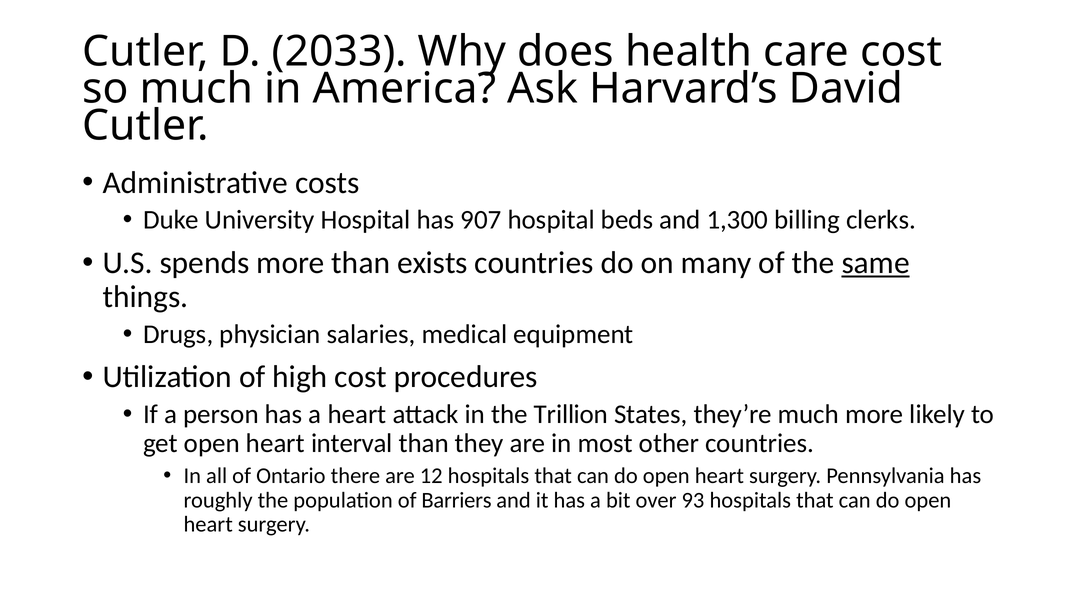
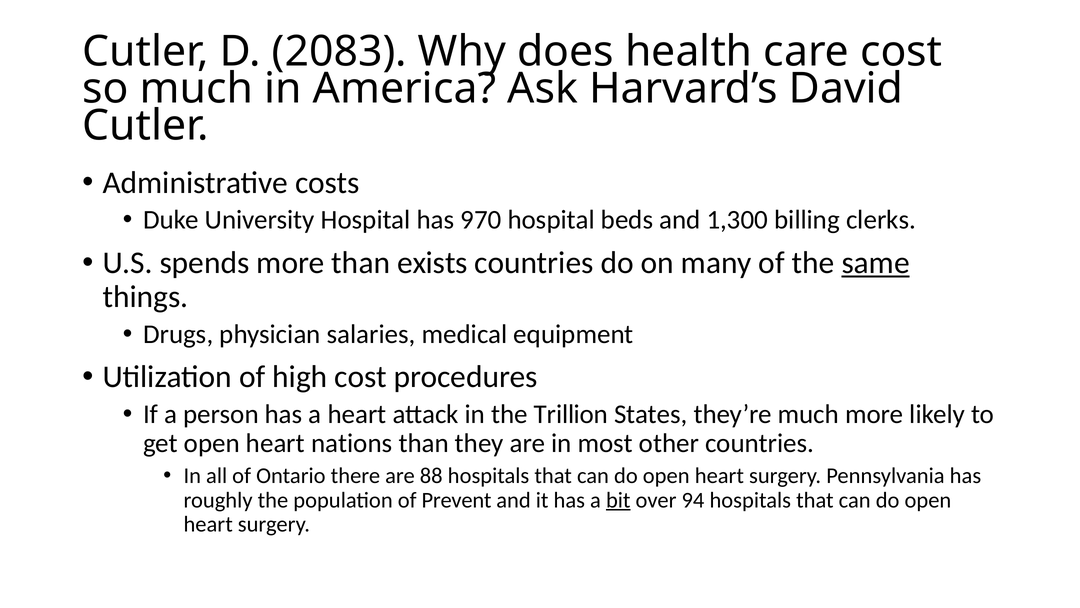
2033: 2033 -> 2083
907: 907 -> 970
interval: interval -> nations
12: 12 -> 88
Barriers: Barriers -> Prevent
bit underline: none -> present
93: 93 -> 94
